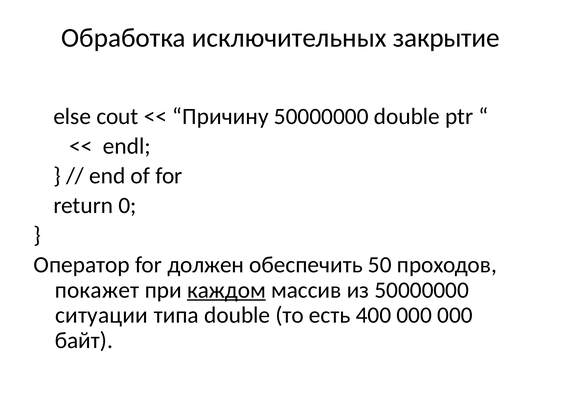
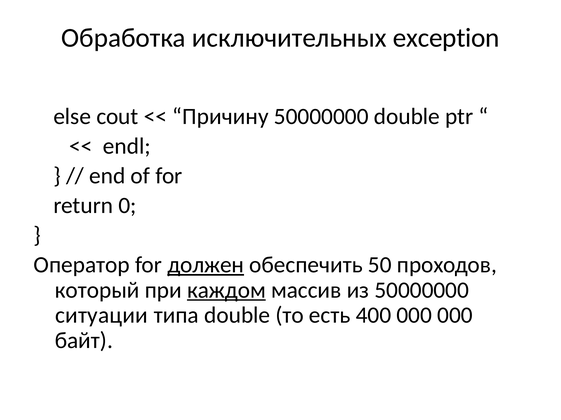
закрытие: закрытие -> exception
должен underline: none -> present
покажет: покажет -> который
